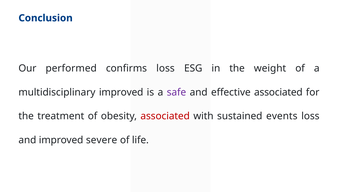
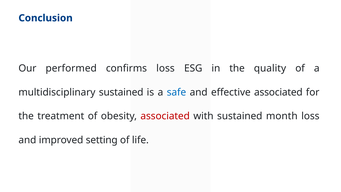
weight: weight -> quality
multidisciplinary improved: improved -> sustained
safe colour: purple -> blue
events: events -> month
severe: severe -> setting
